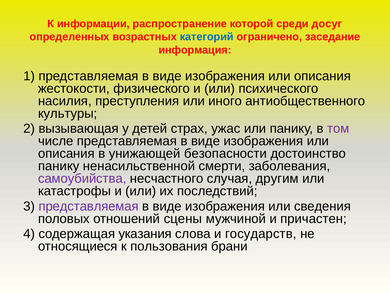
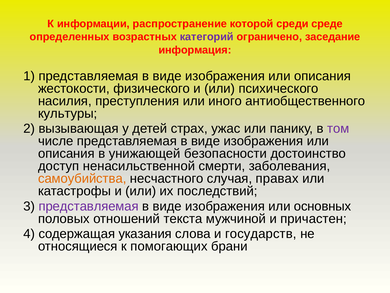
досуг: досуг -> среде
категорий colour: blue -> purple
панику at (59, 166): панику -> доступ
самоубийства colour: purple -> orange
другим: другим -> правах
сведения: сведения -> основных
сцены: сцены -> текста
пользования: пользования -> помогающих
